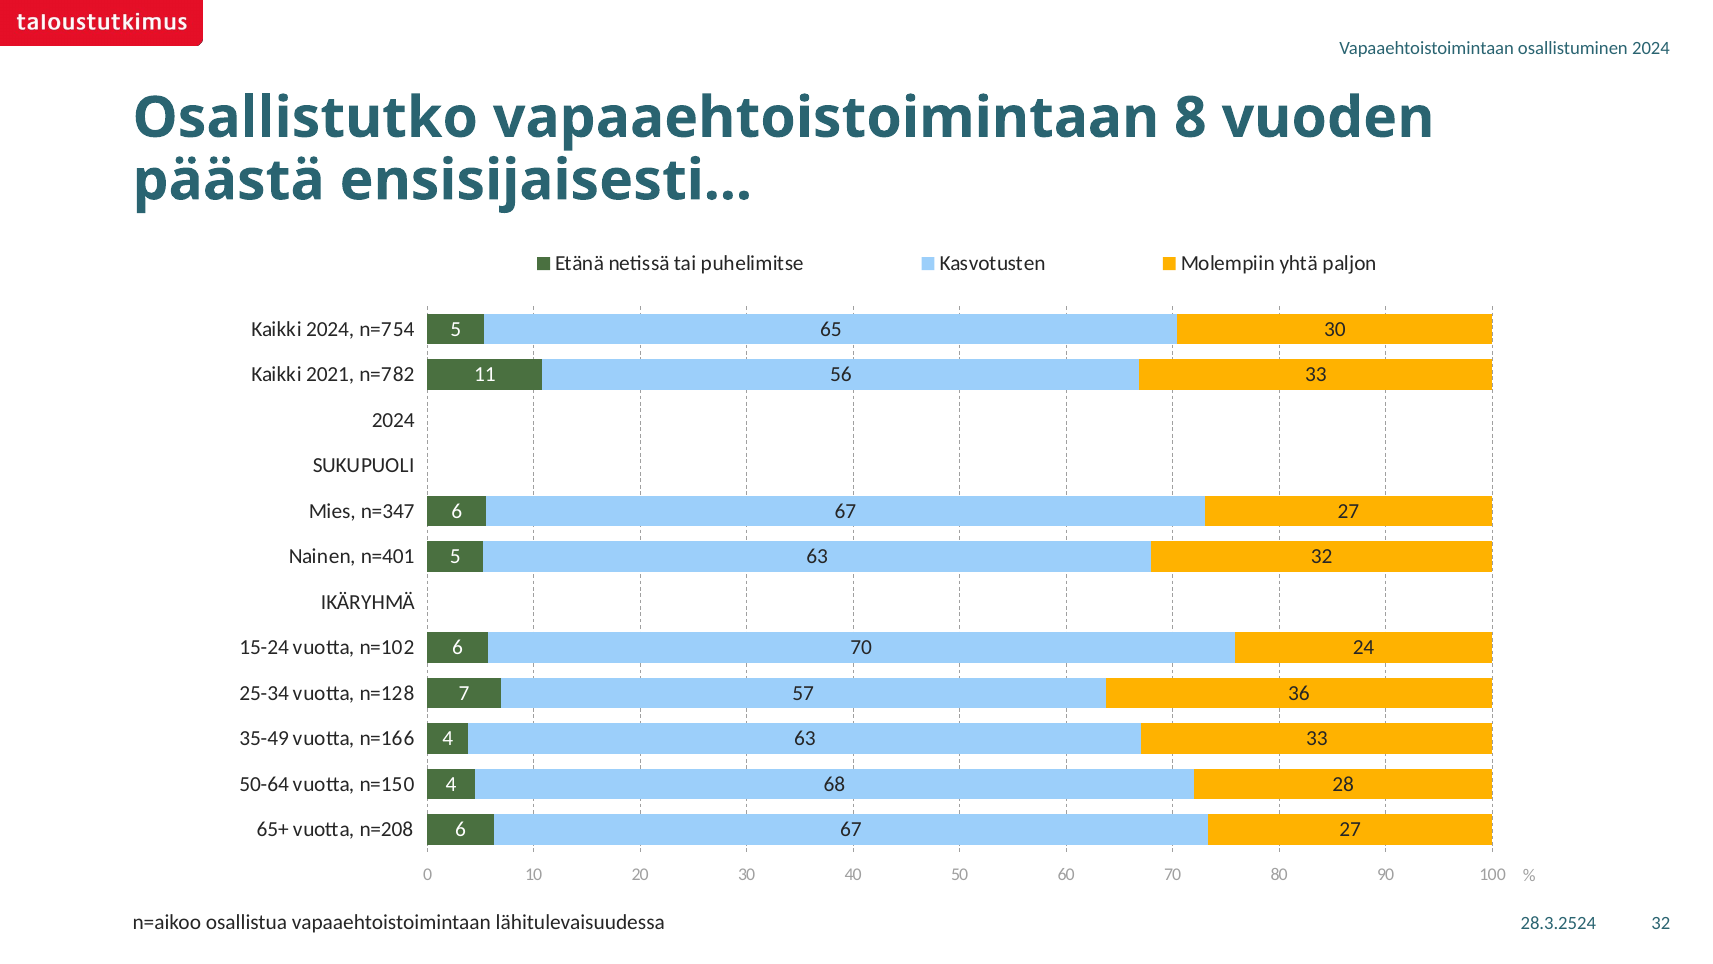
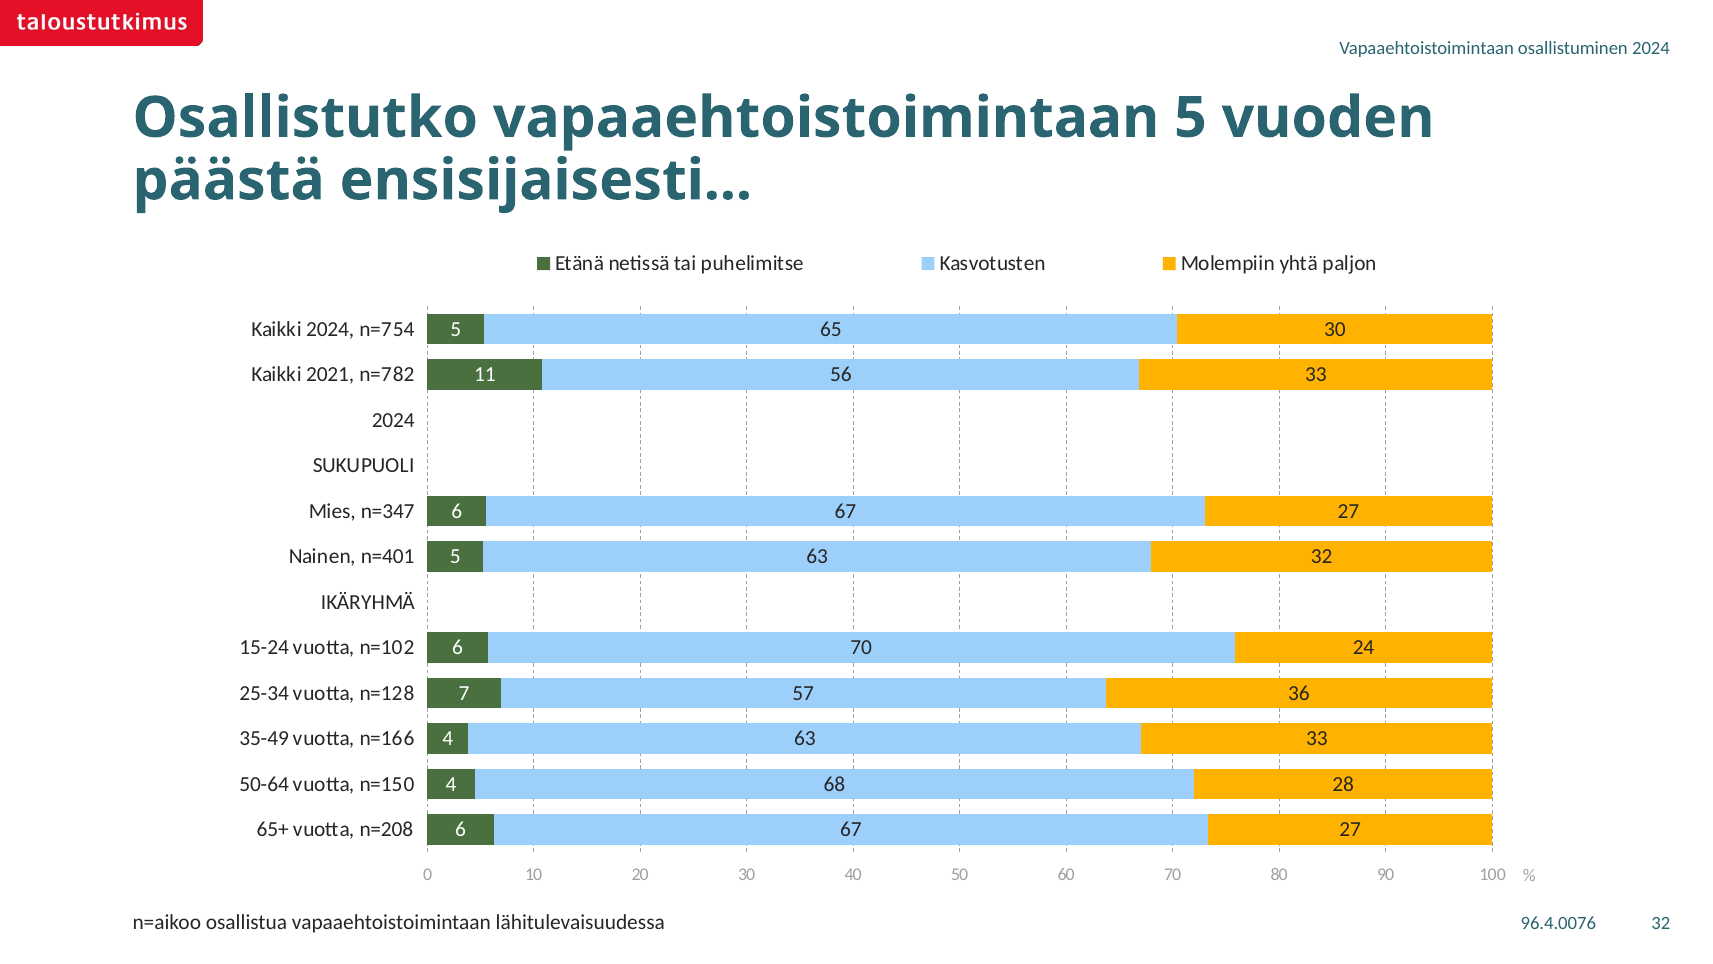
vapaaehtoistoimintaan 8: 8 -> 5
28.3.2524: 28.3.2524 -> 96.4.0076
